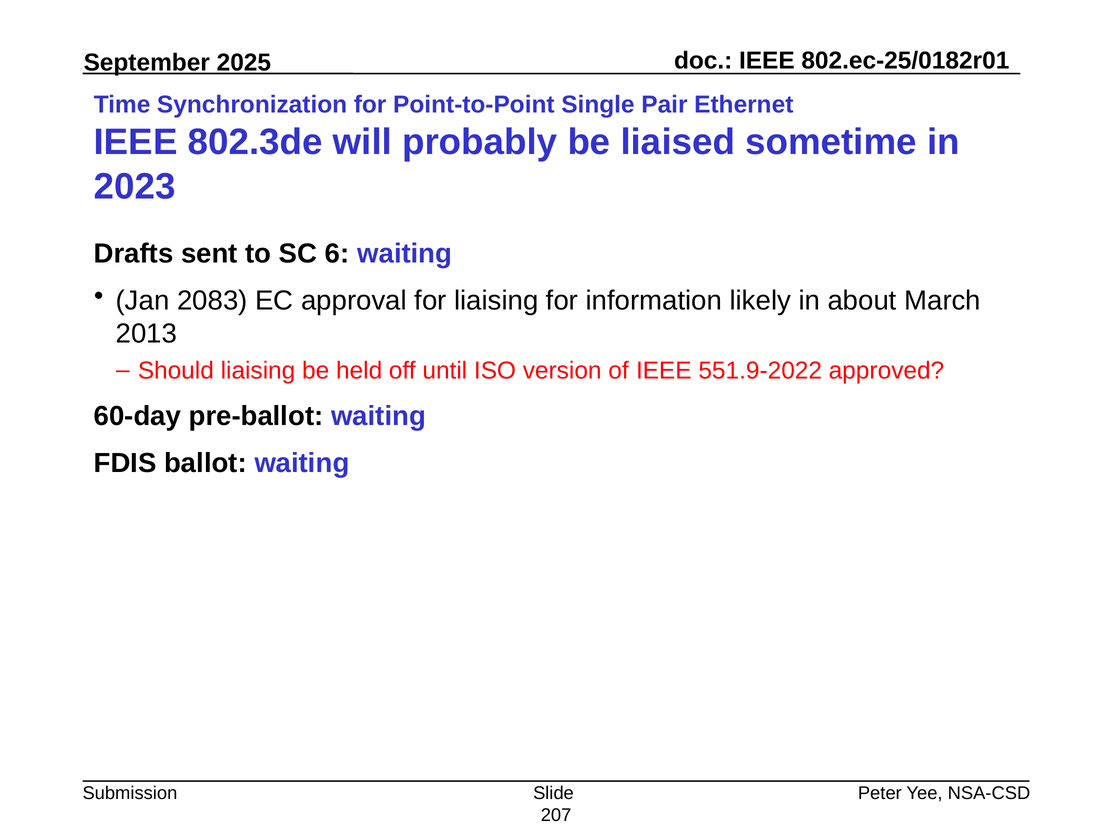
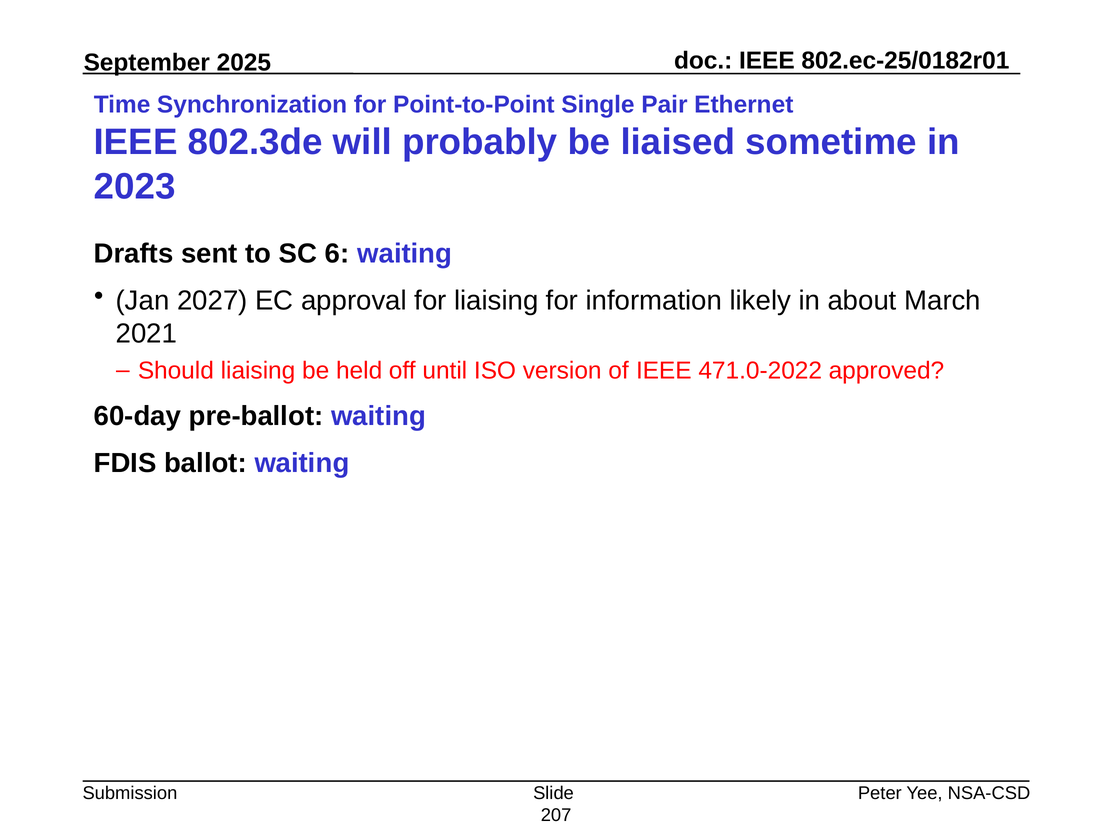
2083: 2083 -> 2027
2013: 2013 -> 2021
551.9-2022: 551.9-2022 -> 471.0-2022
